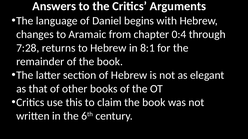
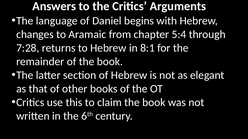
0:4: 0:4 -> 5:4
